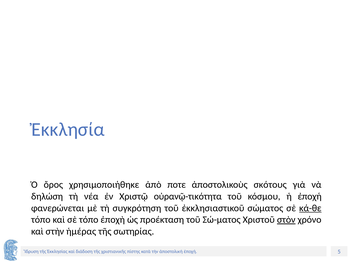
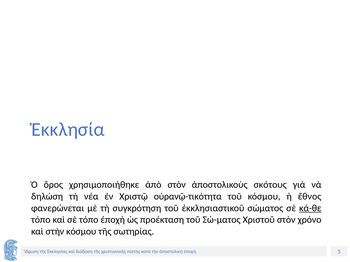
ἀπὸ ποτε: ποτε -> στὸν
ἡ ἐποχή: ἐποχή -> ἔθνος
στὸν at (286, 220) underline: present -> none
στὴν ἡμέρας: ἡμέρας -> κόσμου
